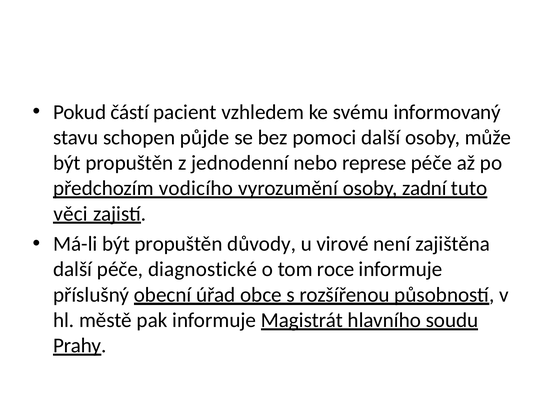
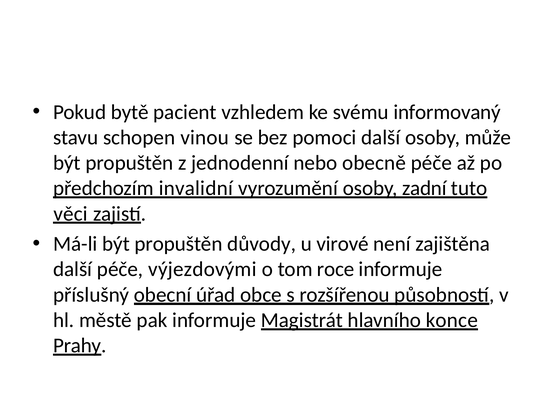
částí: částí -> bytě
půjde: půjde -> vinou
represe: represe -> obecně
vodicího: vodicího -> invalidní
diagnostické: diagnostické -> výjezdovými
soudu: soudu -> konce
